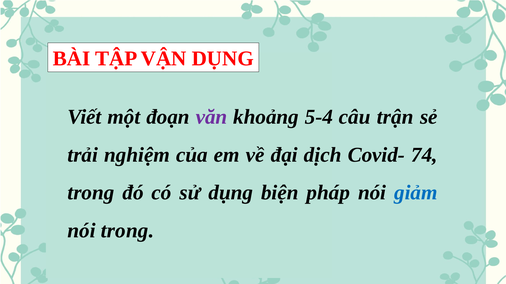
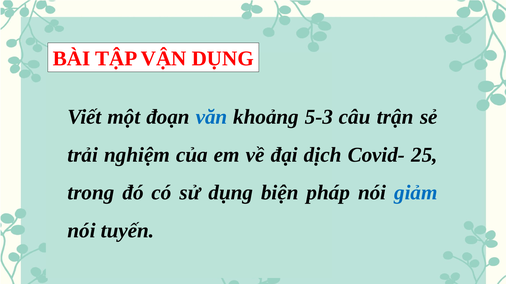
văn colour: purple -> blue
5-4: 5-4 -> 5-3
74: 74 -> 25
nói trong: trong -> tuyến
